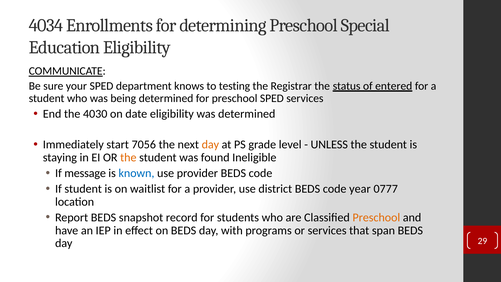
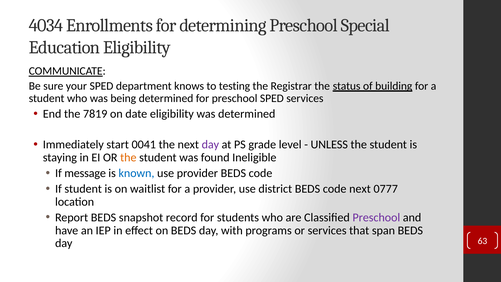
entered: entered -> building
4030: 4030 -> 7819
7056: 7056 -> 0041
day at (210, 144) colour: orange -> purple
code year: year -> next
Preschool at (376, 217) colour: orange -> purple
29: 29 -> 63
